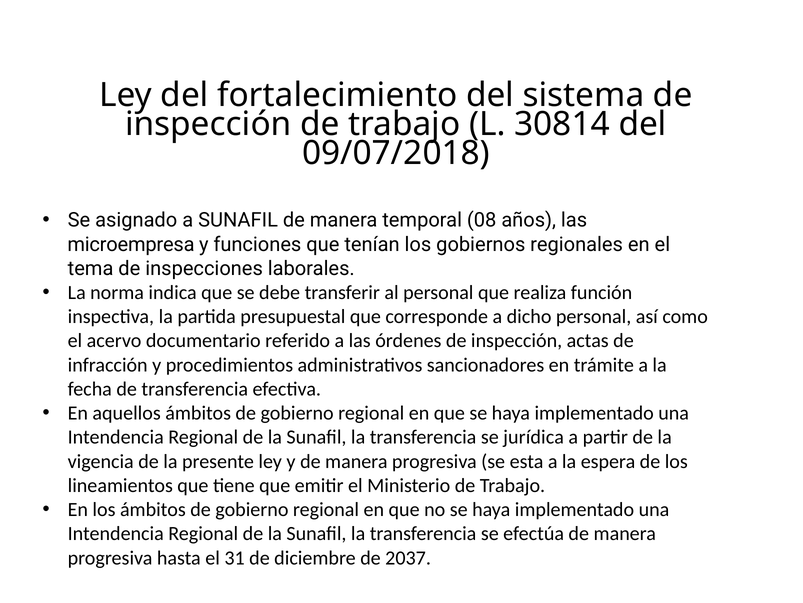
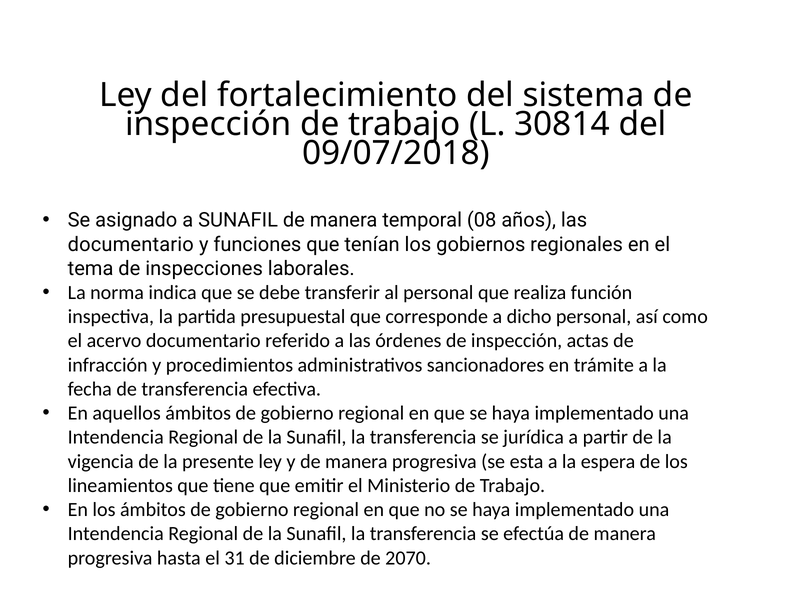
microempresa at (131, 244): microempresa -> documentario
2037: 2037 -> 2070
